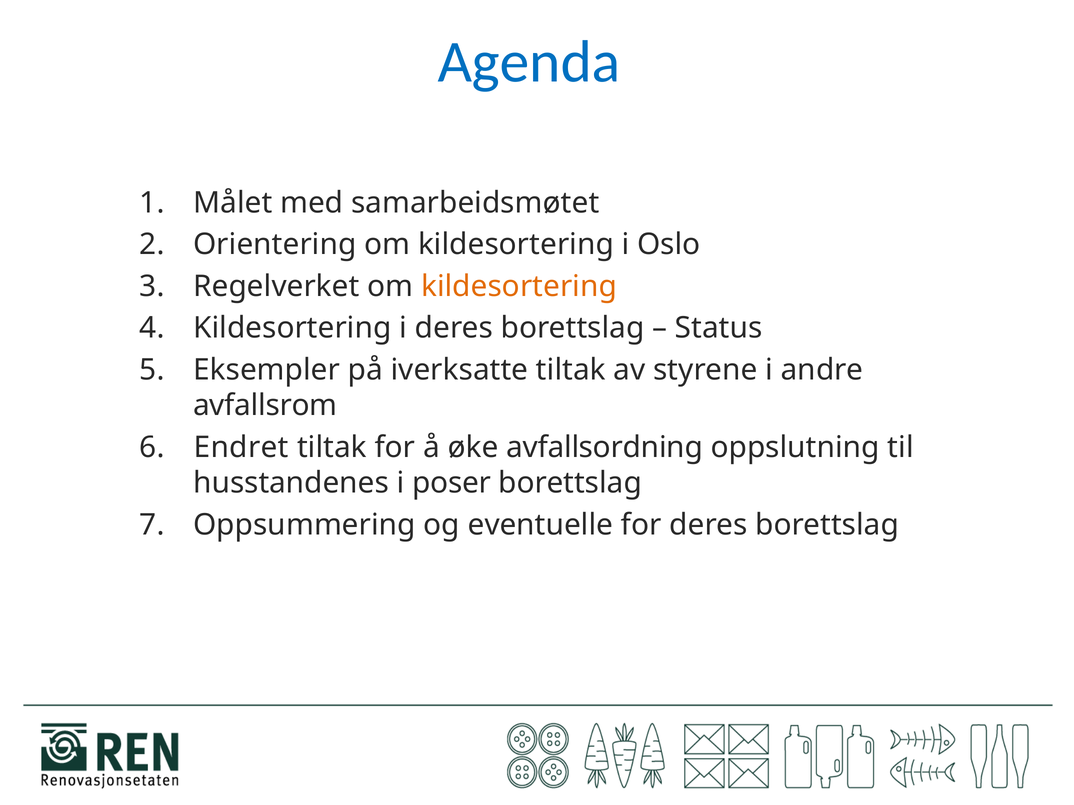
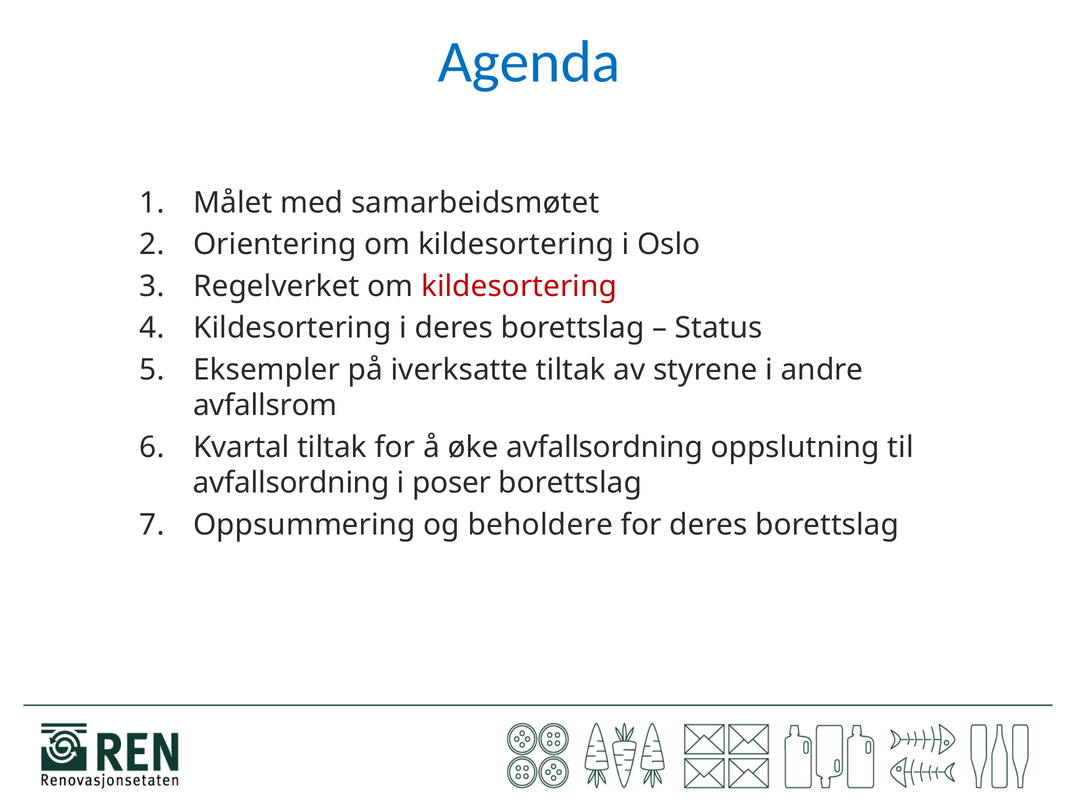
kildesortering at (519, 286) colour: orange -> red
Endret: Endret -> Kvartal
husstandenes at (291, 483): husstandenes -> avfallsordning
eventuelle: eventuelle -> beholdere
